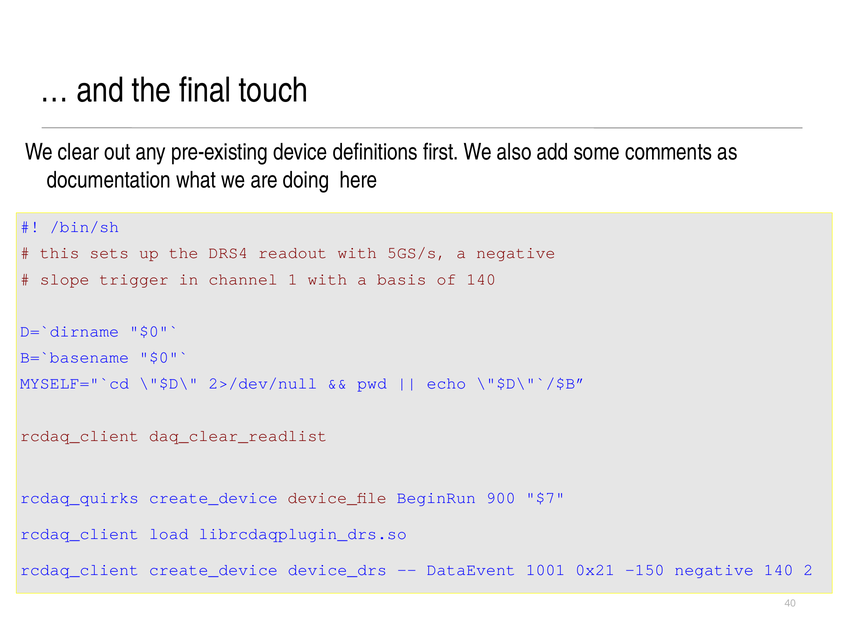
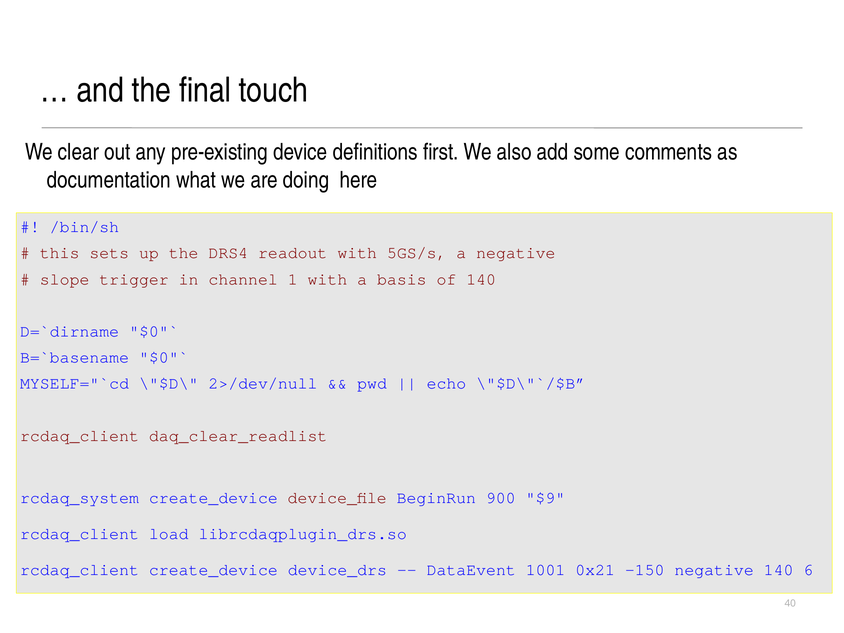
rcdaq_quirks: rcdaq_quirks -> rcdaq_system
$7: $7 -> $9
2: 2 -> 6
